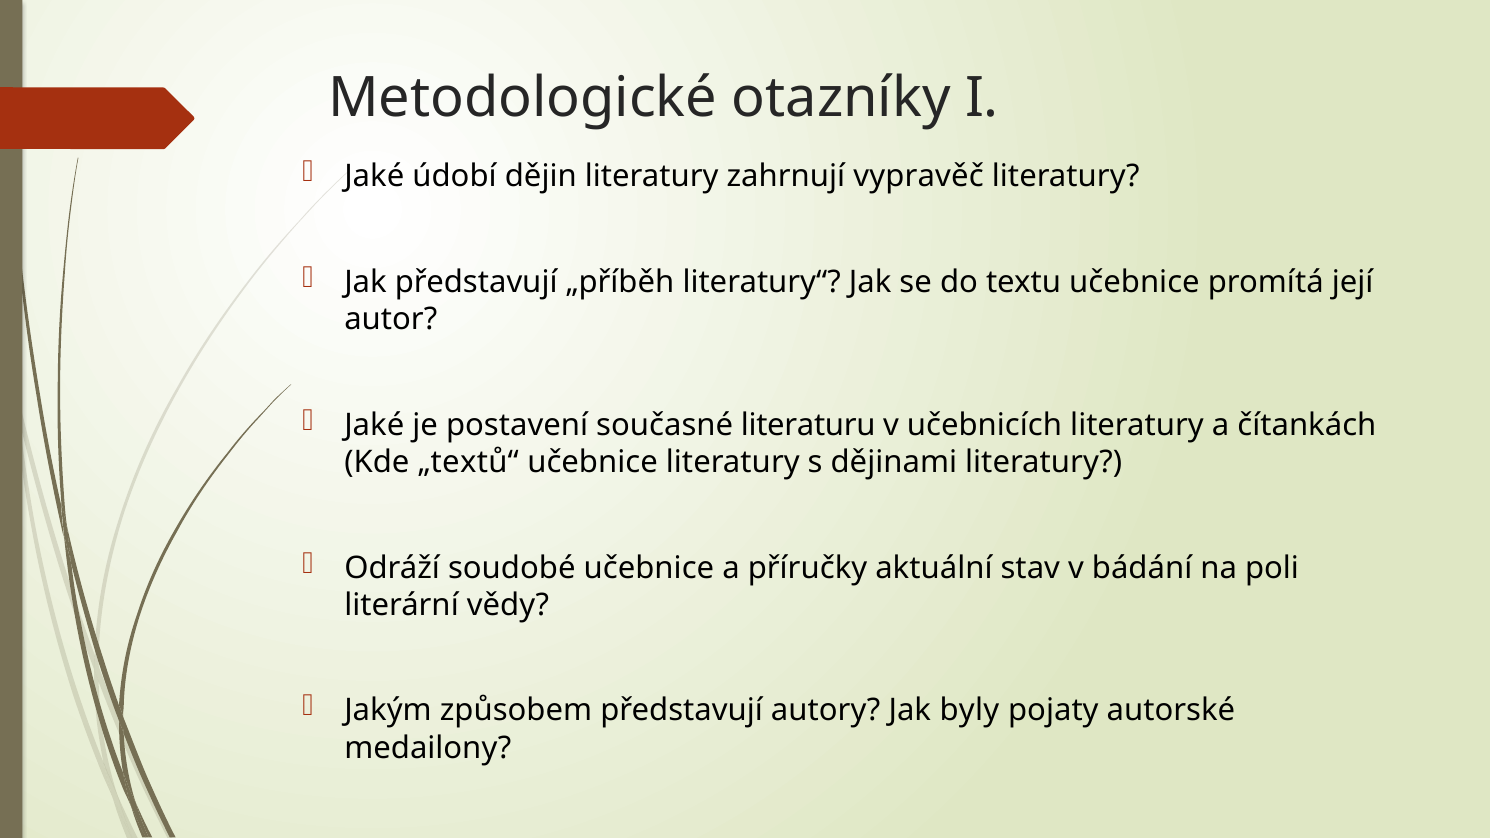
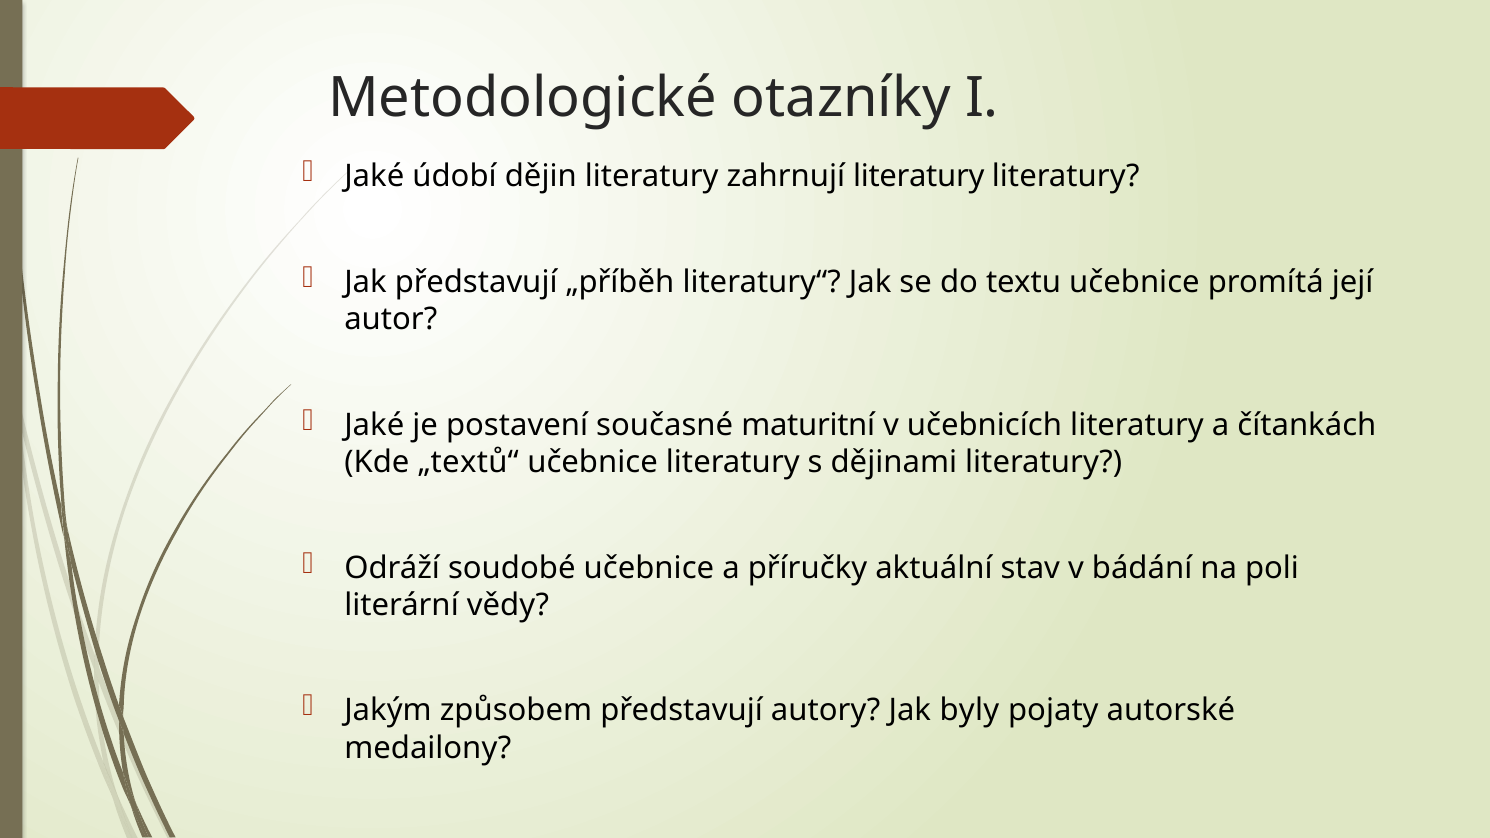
zahrnují vypravěč: vypravěč -> literatury
literaturu: literaturu -> maturitní
